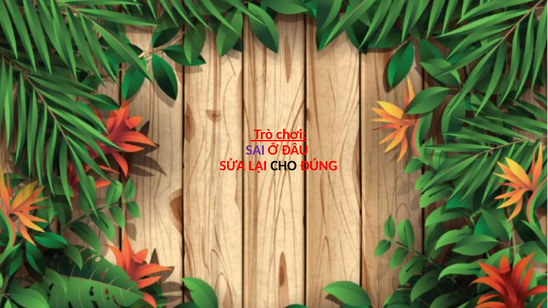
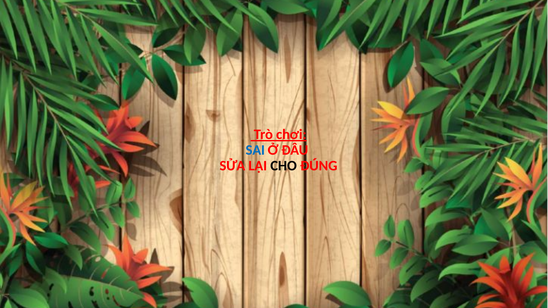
SAI colour: purple -> blue
